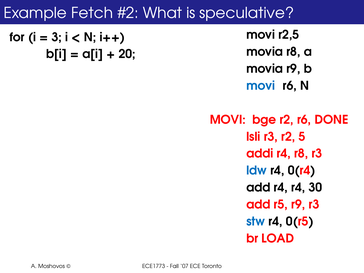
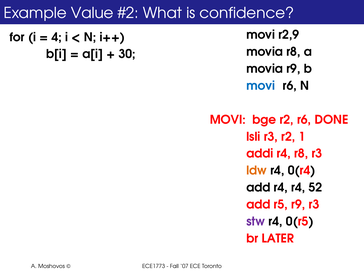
Fetch: Fetch -> Value
speculative: speculative -> confidence
r2,5: r2,5 -> r2,9
3: 3 -> 4
20: 20 -> 30
5: 5 -> 1
ldw colour: blue -> orange
30: 30 -> 52
stw colour: blue -> purple
LOAD: LOAD -> LATER
